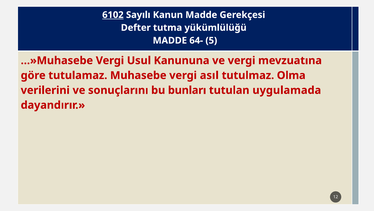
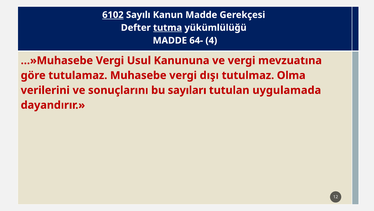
tutma underline: none -> present
5: 5 -> 4
asıl: asıl -> dışı
bunları: bunları -> sayıları
